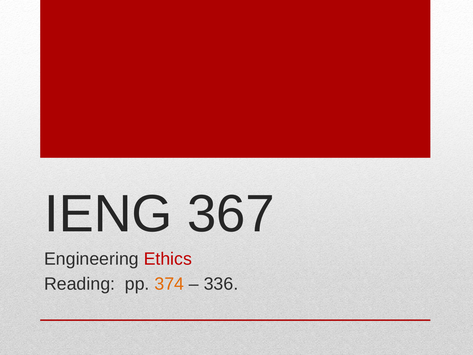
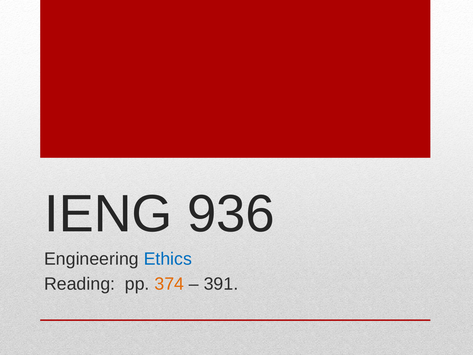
367: 367 -> 936
Ethics colour: red -> blue
336: 336 -> 391
